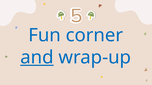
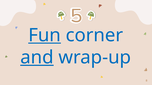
Fun underline: none -> present
